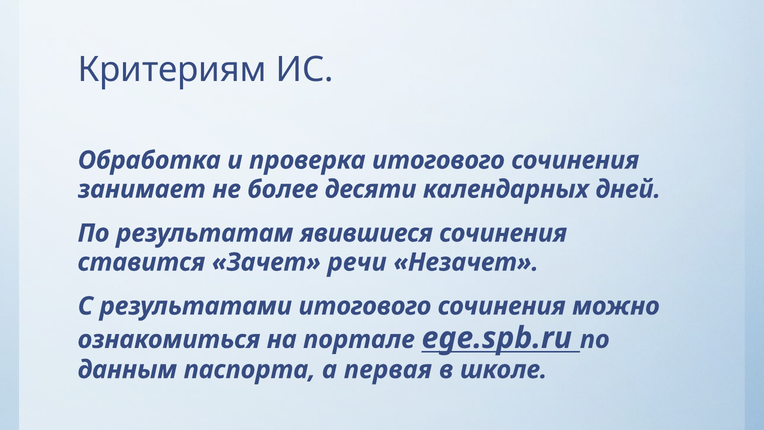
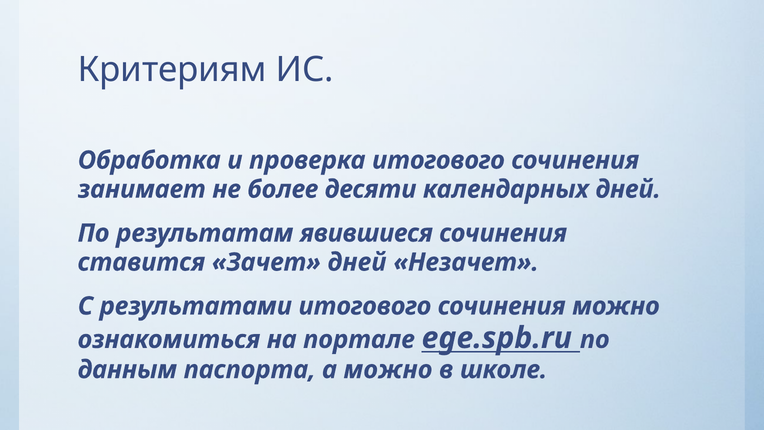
Зачет речи: речи -> дней
а первая: первая -> можно
